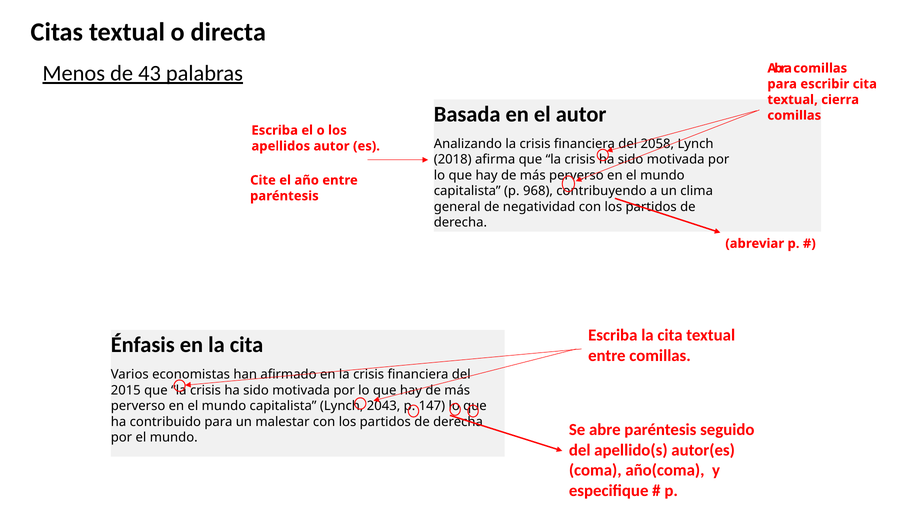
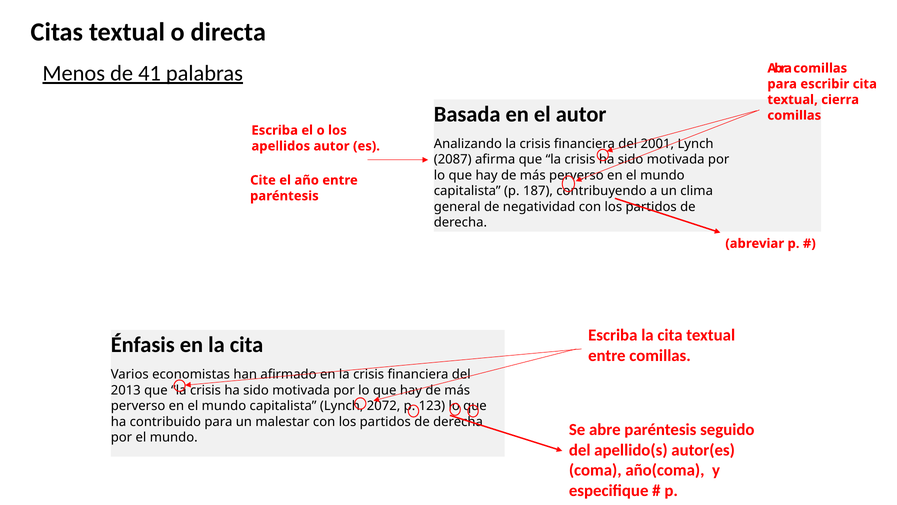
43: 43 -> 41
2058: 2058 -> 2001
2018: 2018 -> 2087
968: 968 -> 187
2015: 2015 -> 2013
2043: 2043 -> 2072
147: 147 -> 123
